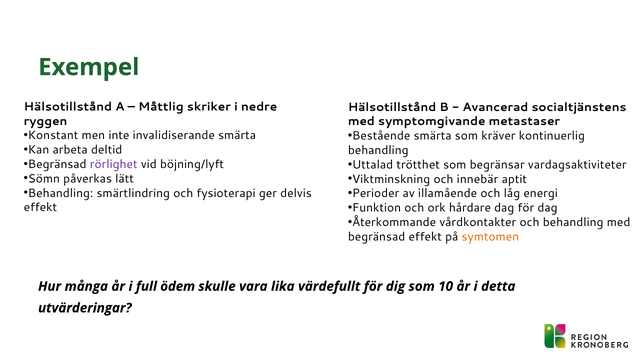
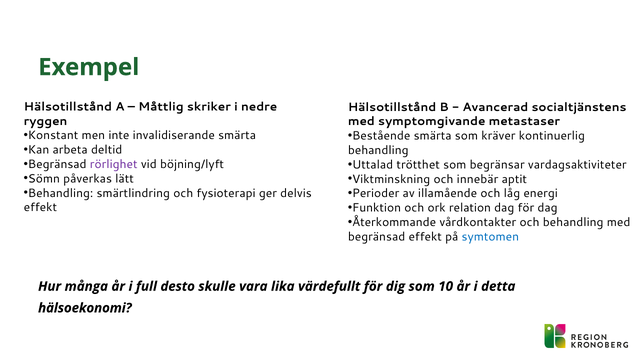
hårdare: hårdare -> relation
symtomen colour: orange -> blue
ödem: ödem -> desto
utvärderingar: utvärderingar -> hälsoekonomi
